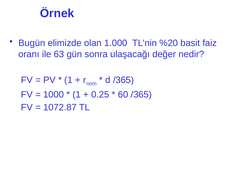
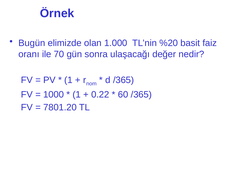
63: 63 -> 70
0.25: 0.25 -> 0.22
1072.87: 1072.87 -> 7801.20
